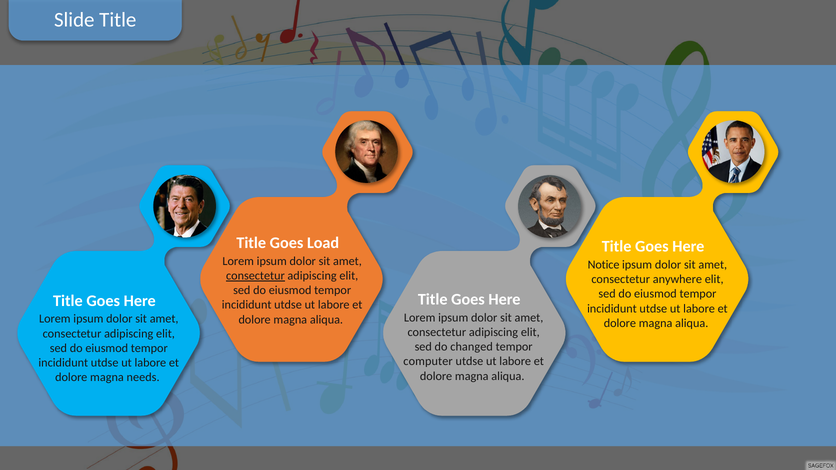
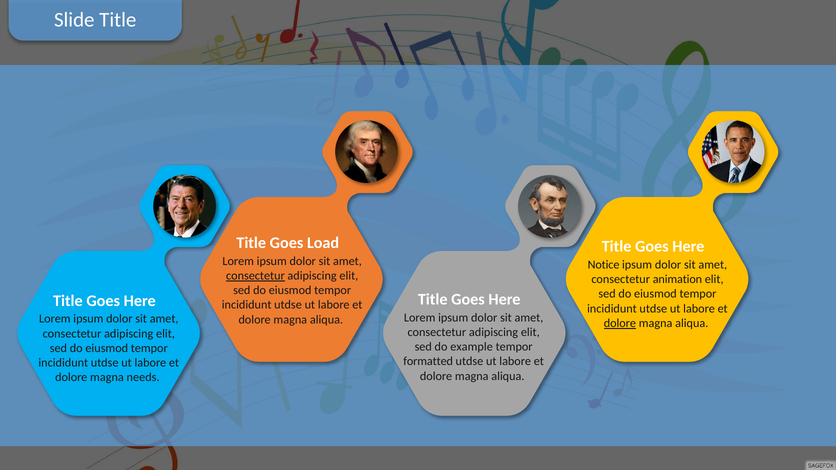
anywhere: anywhere -> animation
dolore at (620, 323) underline: none -> present
changed: changed -> example
computer: computer -> formatted
